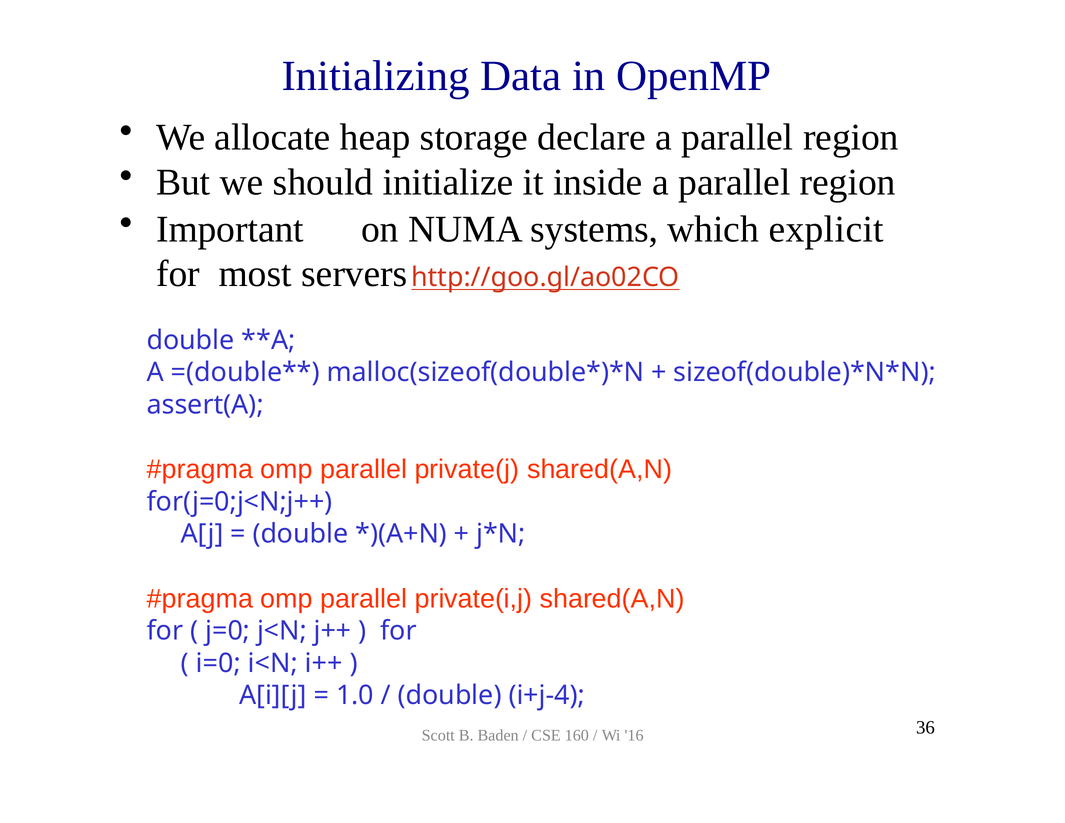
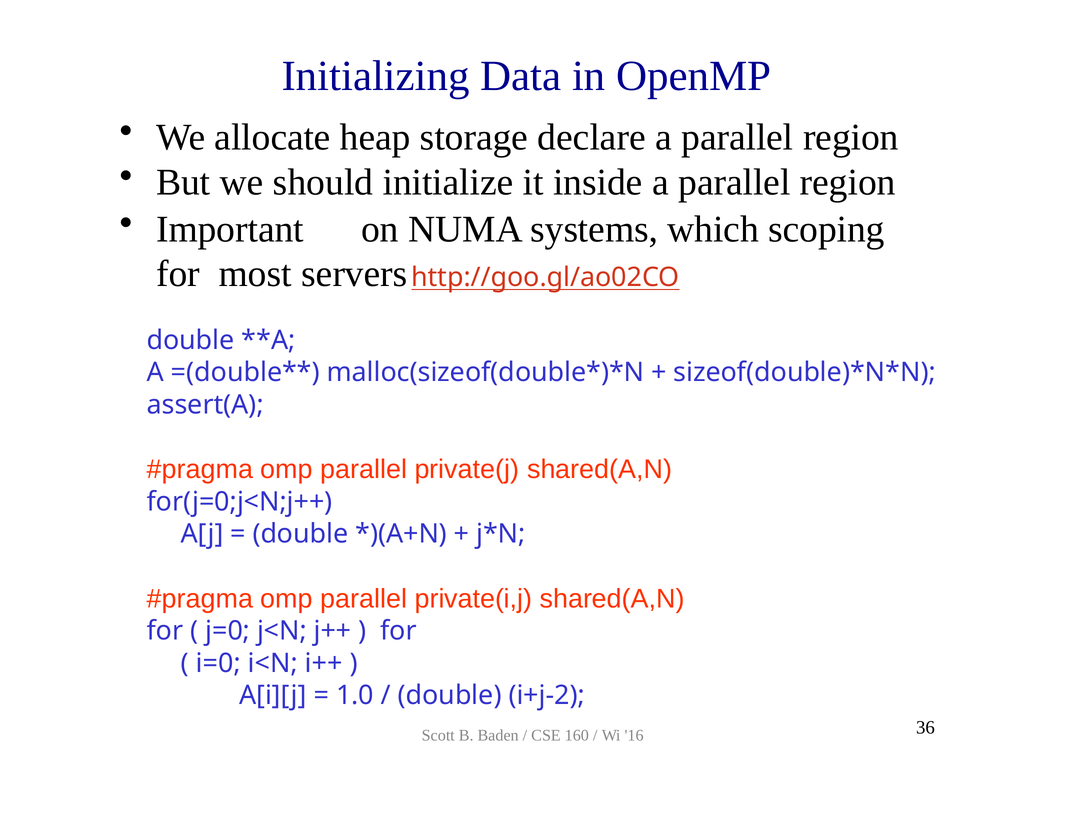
explicit: explicit -> scoping
i+j-4: i+j-4 -> i+j-2
